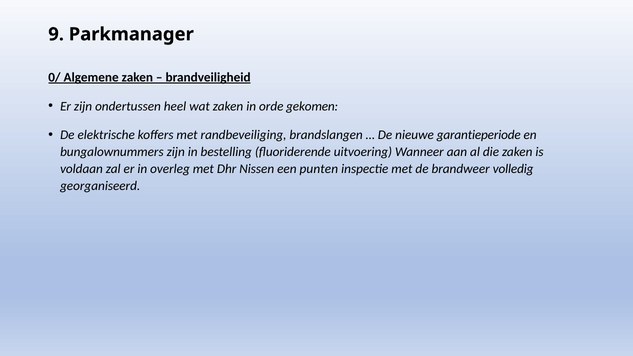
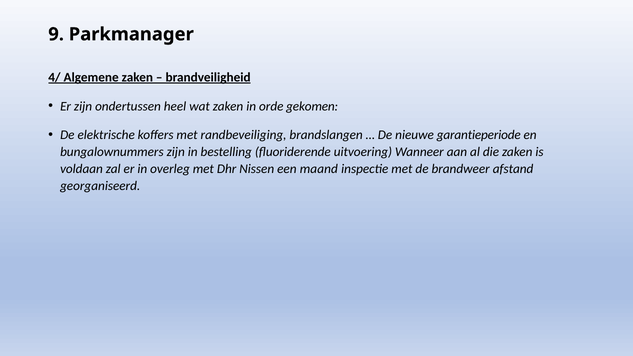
0/: 0/ -> 4/
punten: punten -> maand
volledig: volledig -> afstand
